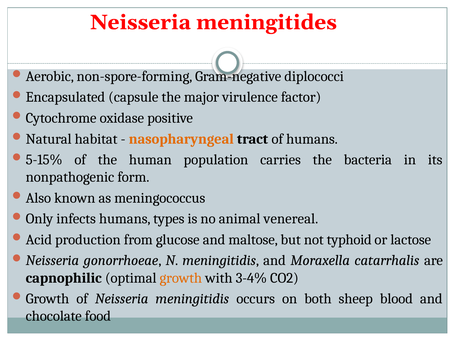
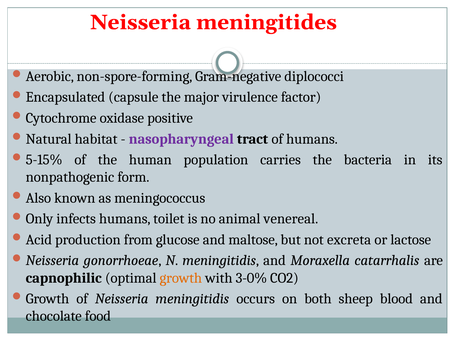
nasopharyngeal colour: orange -> purple
types: types -> toilet
typhoid: typhoid -> excreta
3-4%: 3-4% -> 3-0%
